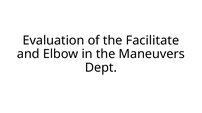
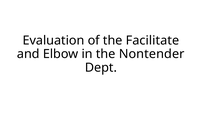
Maneuvers: Maneuvers -> Nontender
